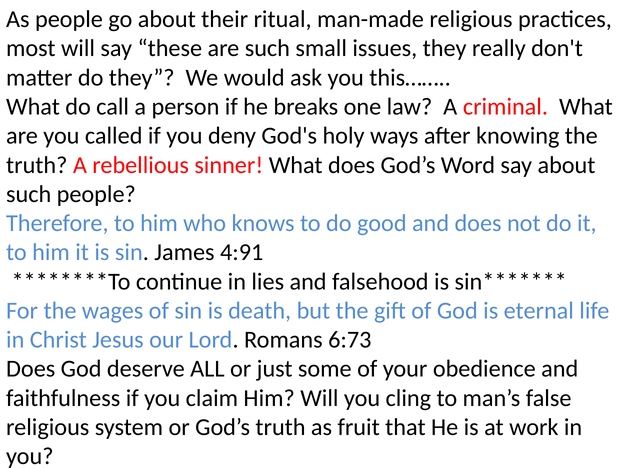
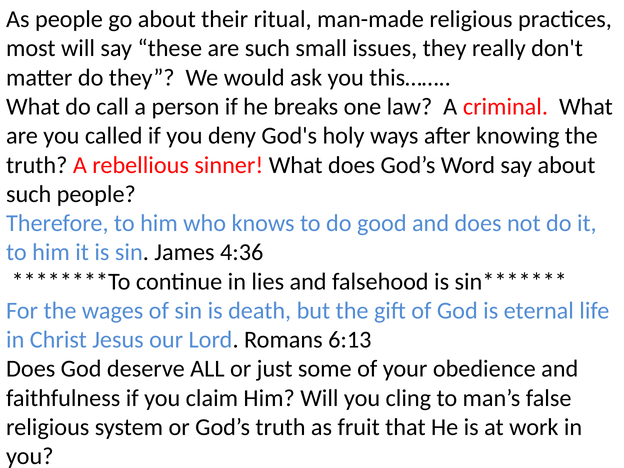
4:91: 4:91 -> 4:36
6:73: 6:73 -> 6:13
